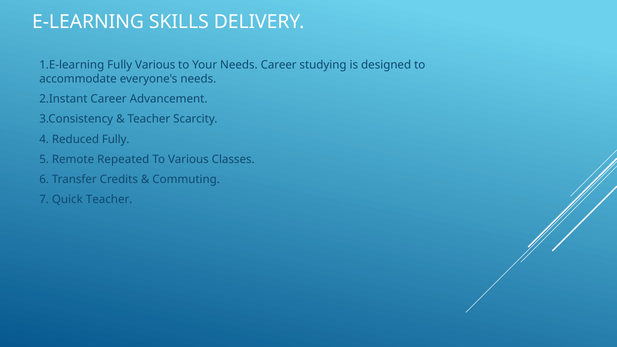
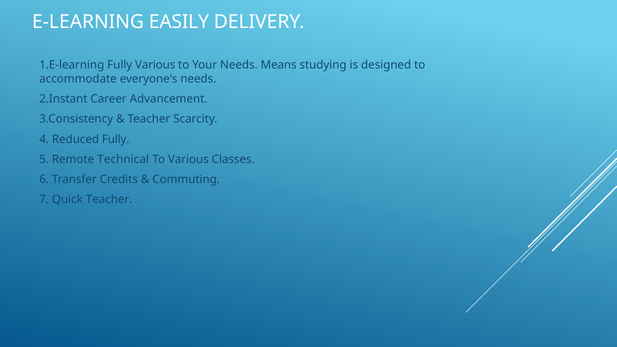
SKILLS: SKILLS -> EASILY
Needs Career: Career -> Means
Repeated: Repeated -> Technical
